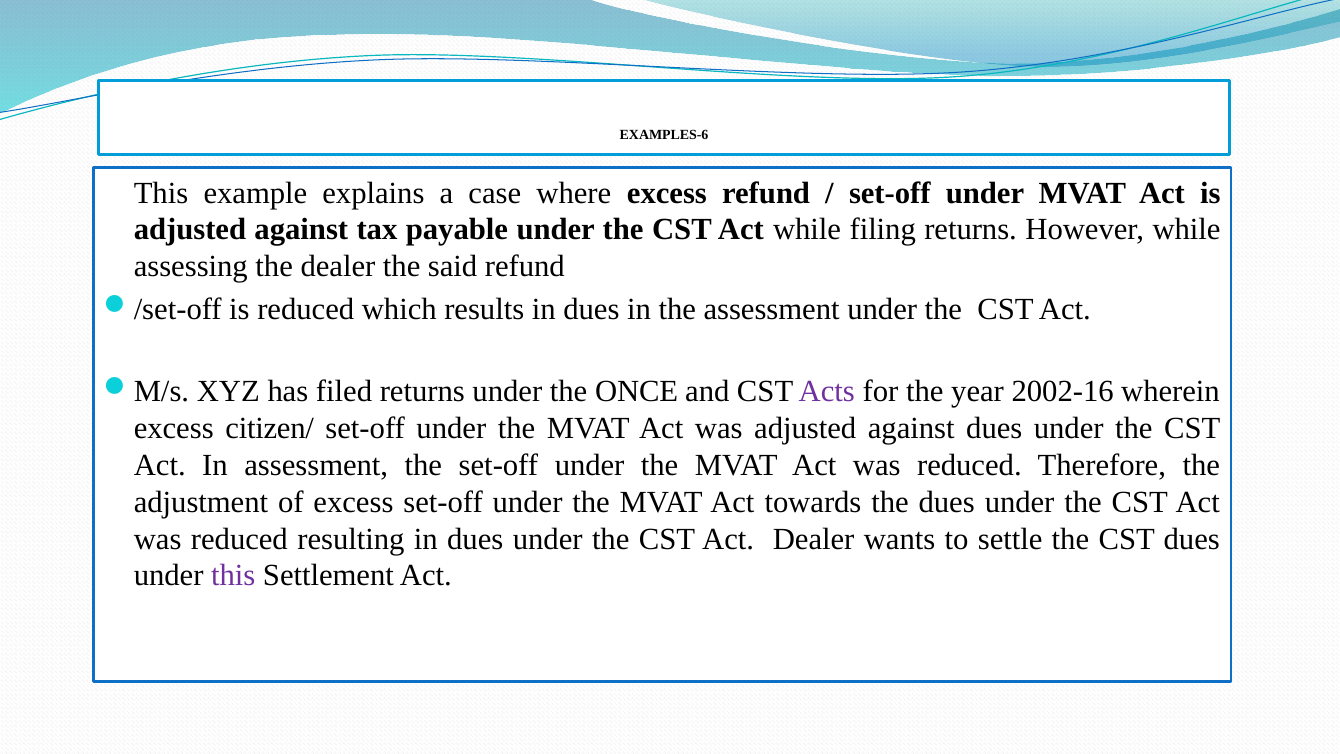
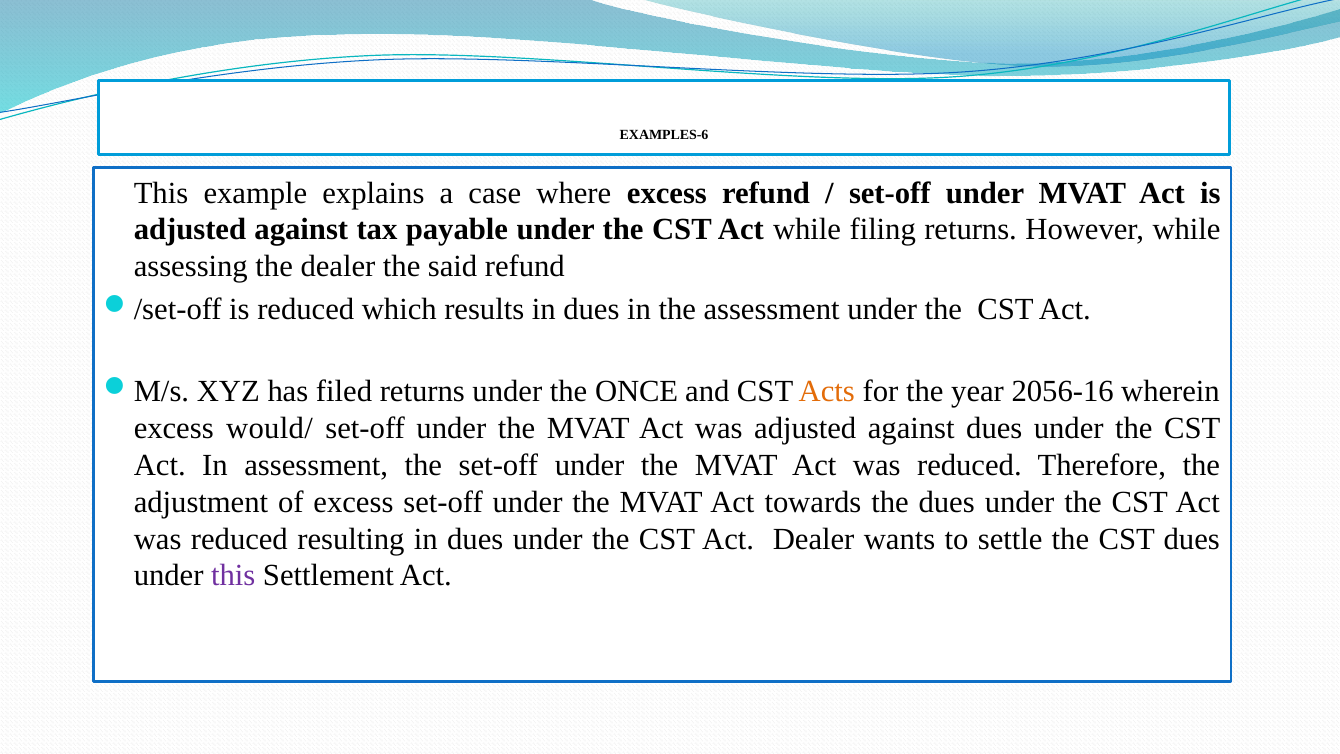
Acts colour: purple -> orange
2002-16: 2002-16 -> 2056-16
citizen/: citizen/ -> would/
